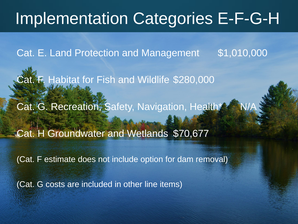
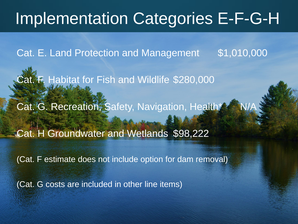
$70,677: $70,677 -> $98,222
